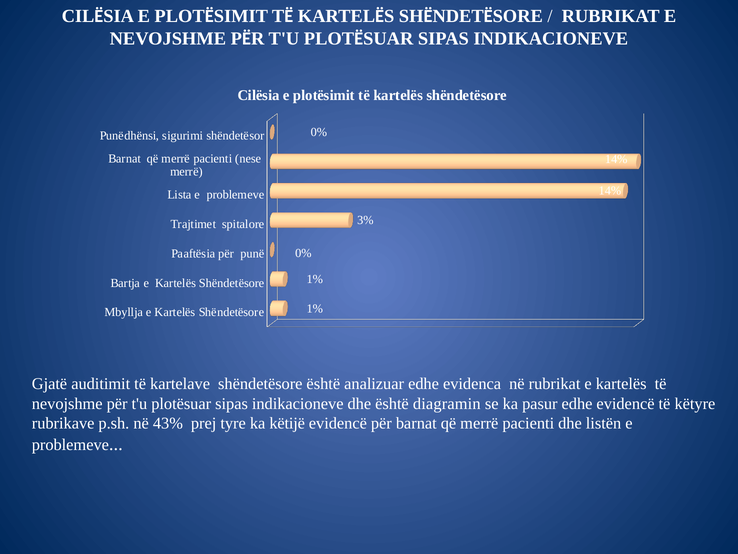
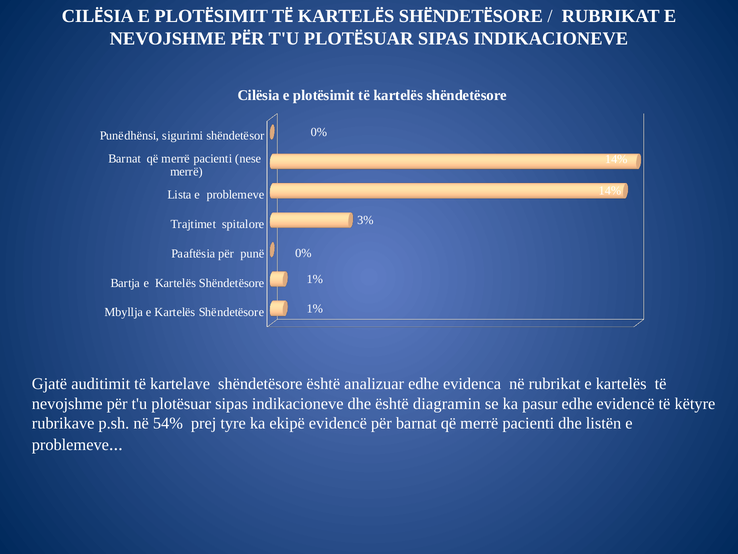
43%: 43% -> 54%
këtijë: këtijë -> ekipë
